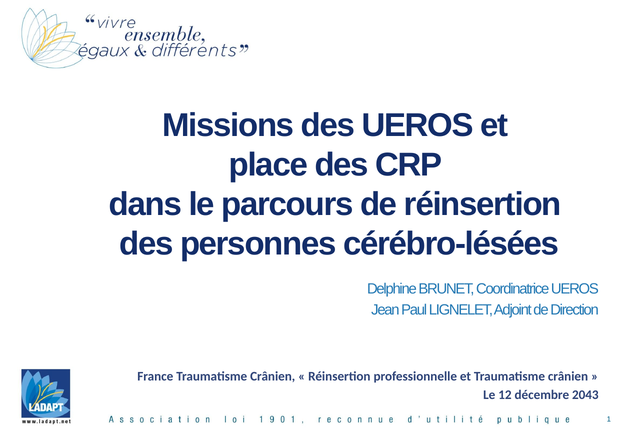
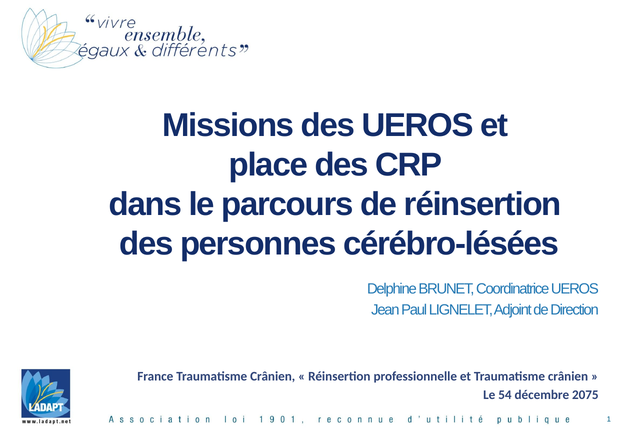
12: 12 -> 54
2043: 2043 -> 2075
